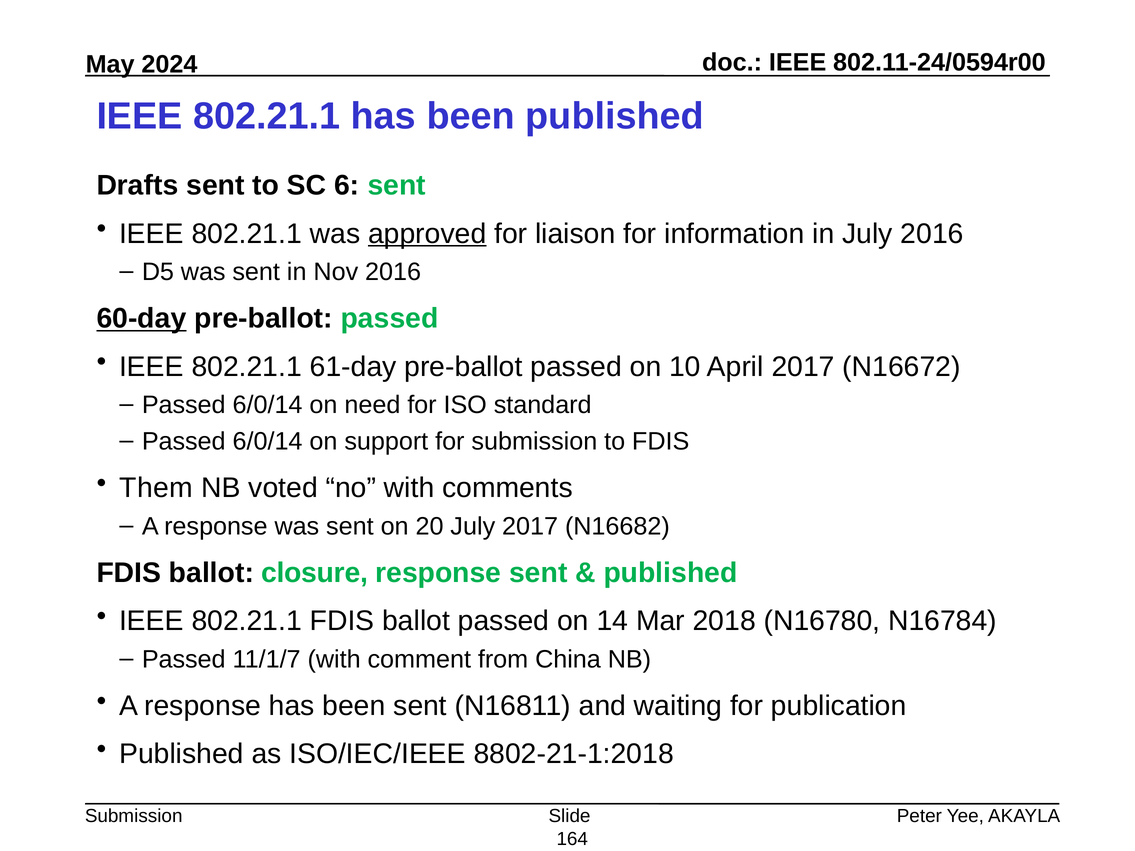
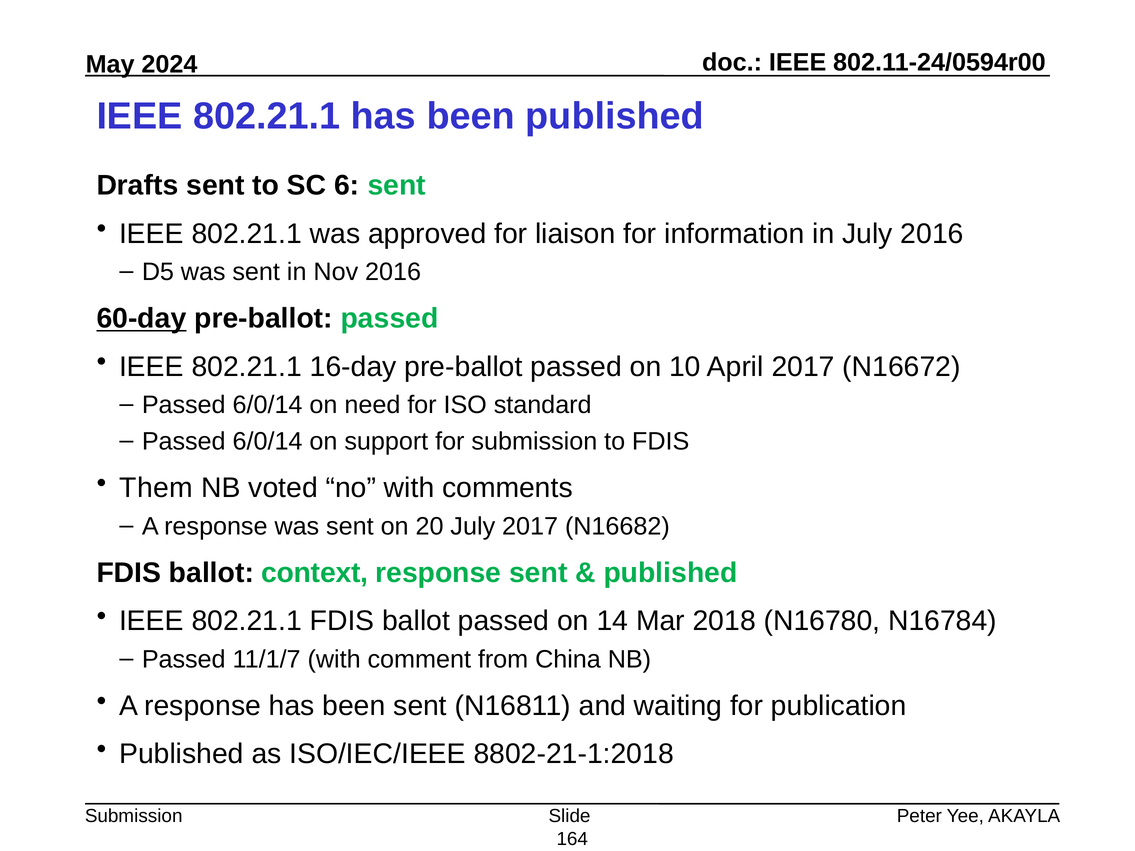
approved underline: present -> none
61-day: 61-day -> 16-day
closure: closure -> context
